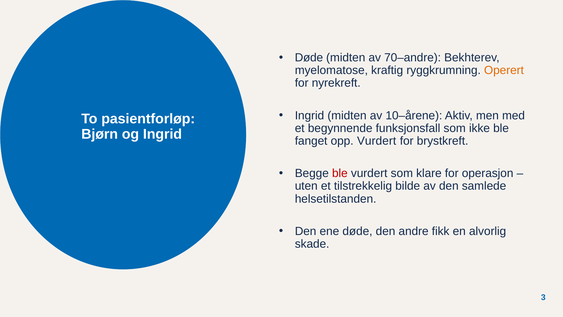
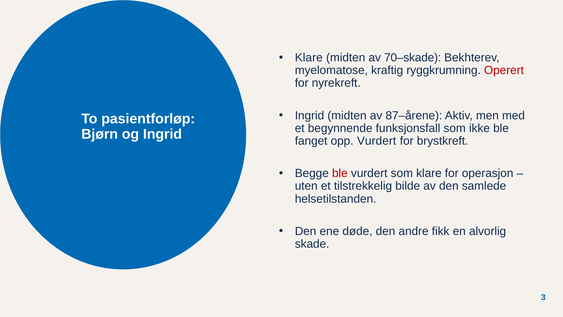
Døde at (309, 58): Døde -> Klare
70–andre: 70–andre -> 70–skade
Operert colour: orange -> red
10–årene: 10–årene -> 87–årene
